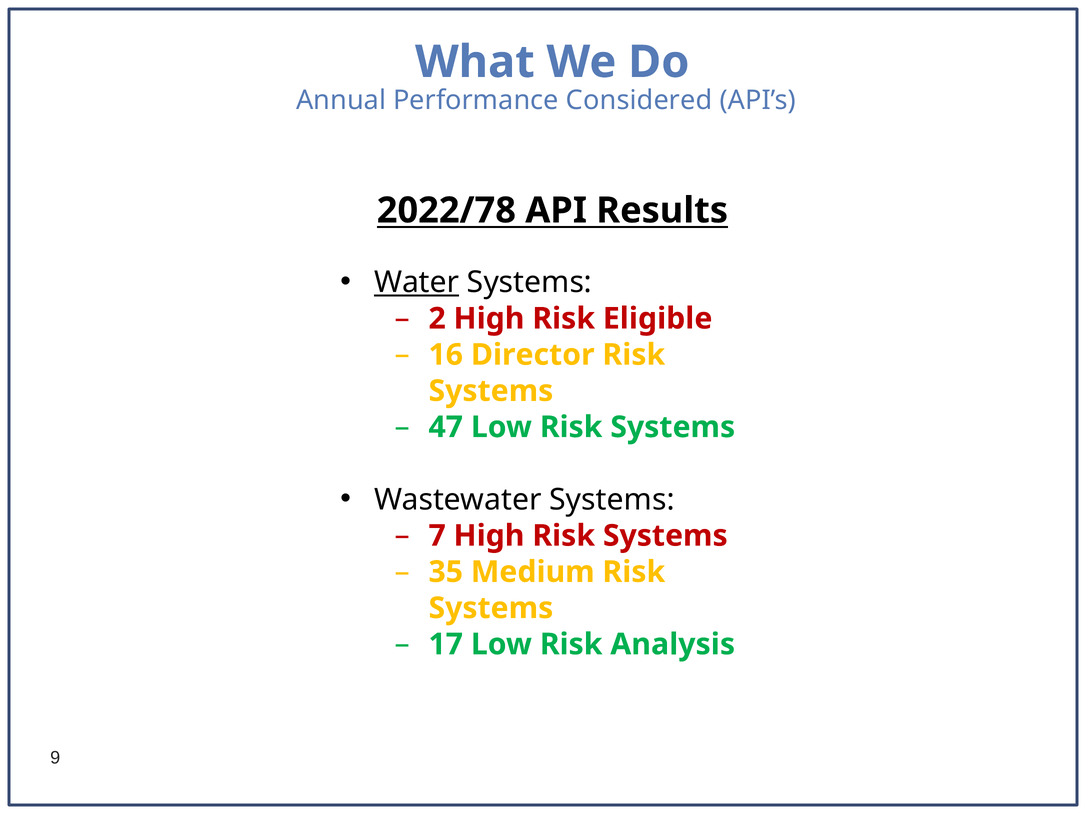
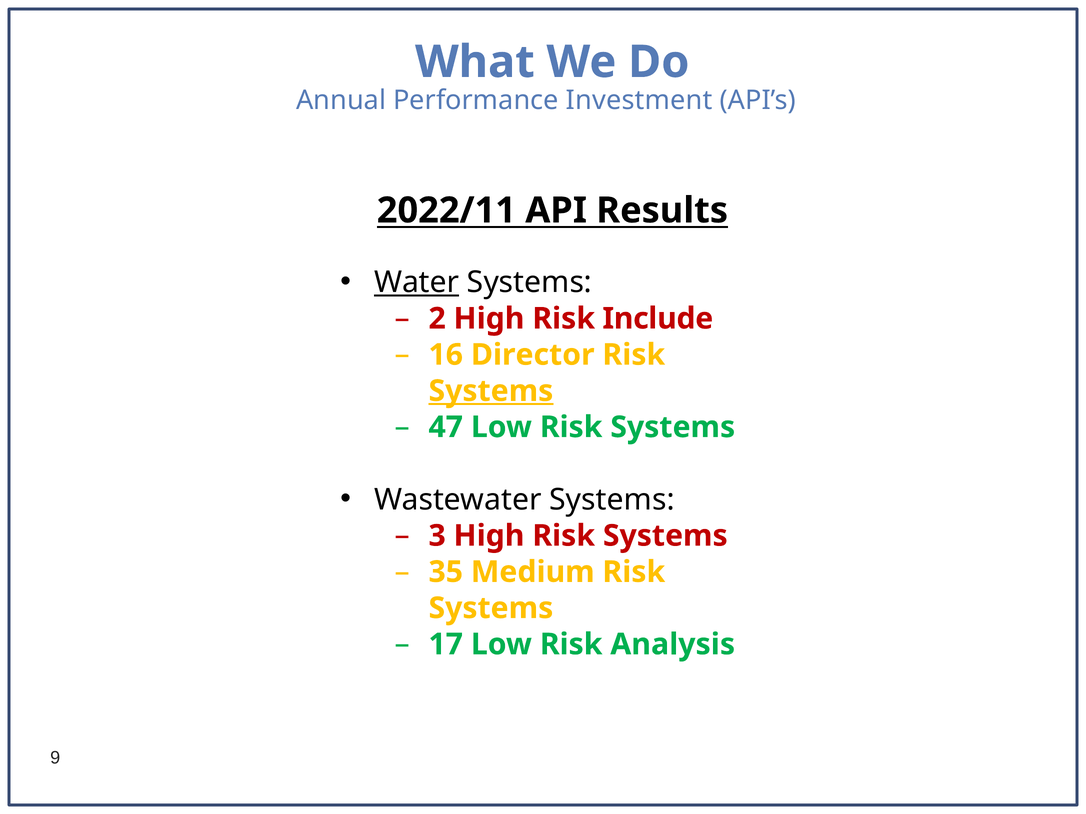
Considered: Considered -> Investment
2022/78: 2022/78 -> 2022/11
Eligible: Eligible -> Include
Systems at (491, 391) underline: none -> present
7: 7 -> 3
